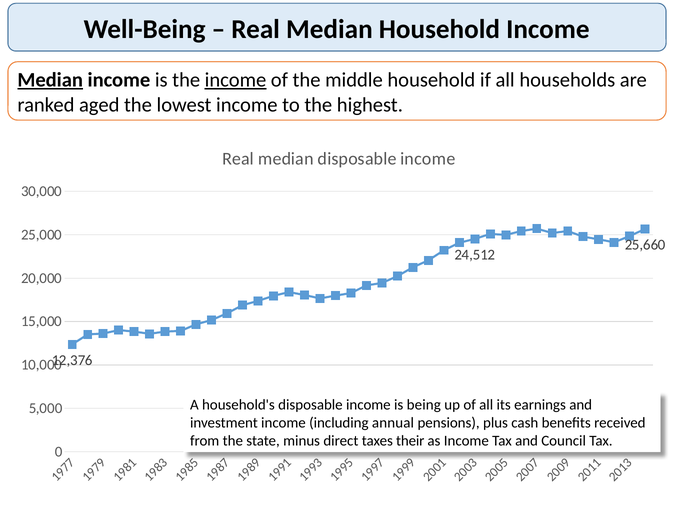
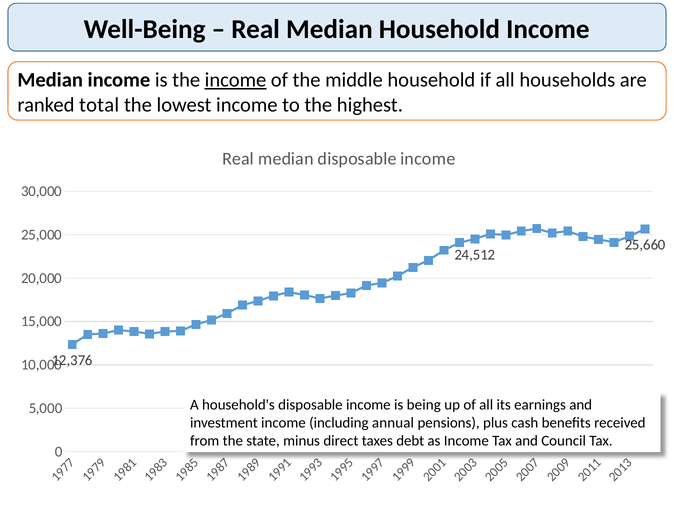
Median at (50, 80) underline: present -> none
aged: aged -> total
their: their -> debt
